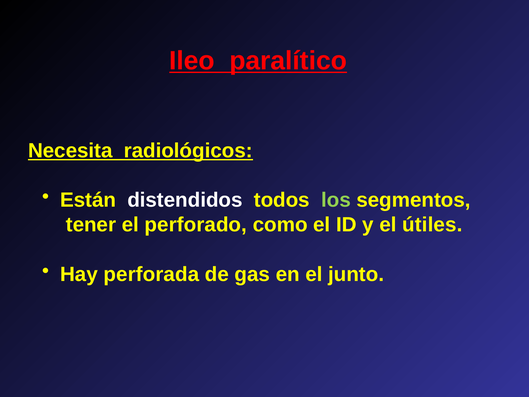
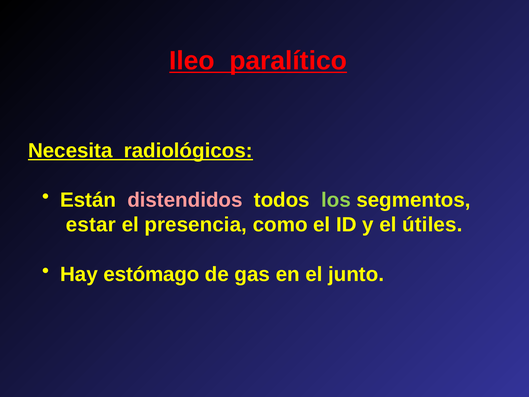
distendidos colour: white -> pink
tener: tener -> estar
perforado: perforado -> presencia
perforada: perforada -> estómago
